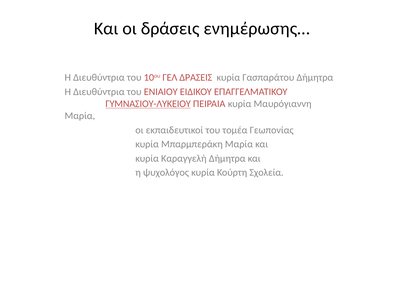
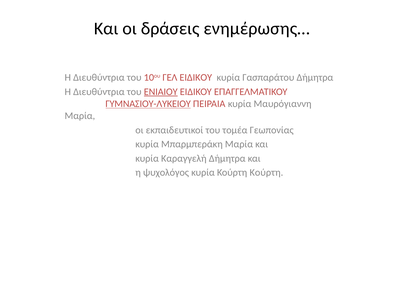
ΓΕΛ ΔΡΑΣΕΙΣ: ΔΡΑΣΕΙΣ -> ΕΙΔΙΚΟΥ
ΕΝΙΑΙΟΥ underline: none -> present
Κούρτη Σχολεία: Σχολεία -> Κούρτη
